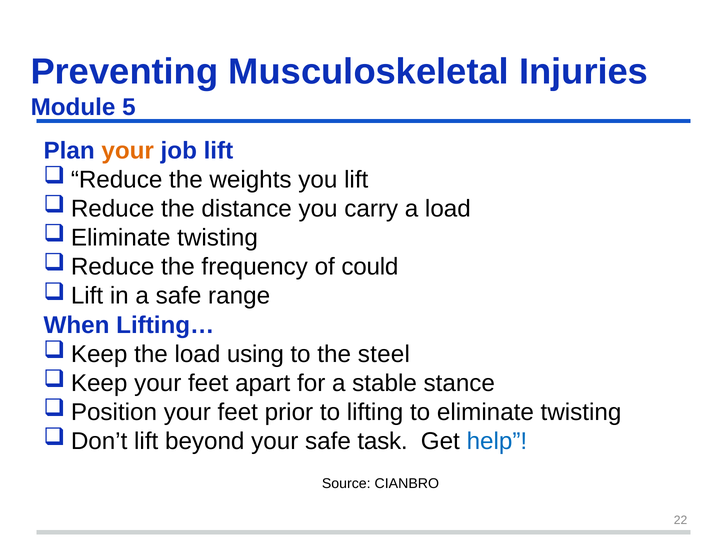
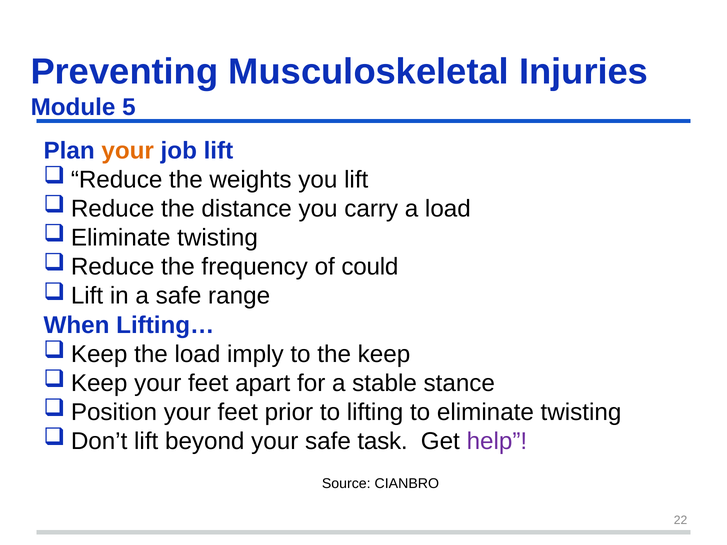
using: using -> imply
steel: steel -> keep
help colour: blue -> purple
